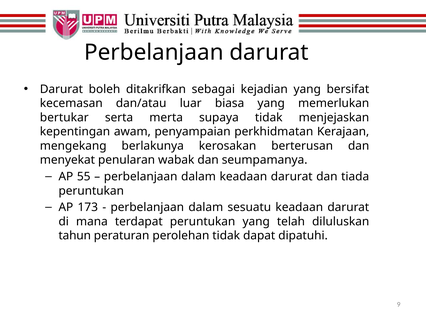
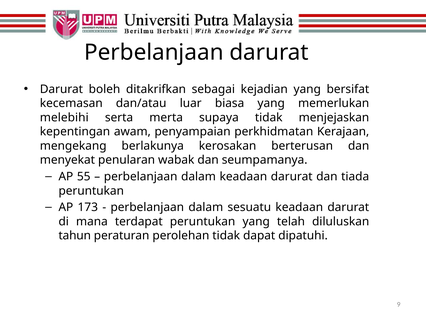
bertukar: bertukar -> melebihi
